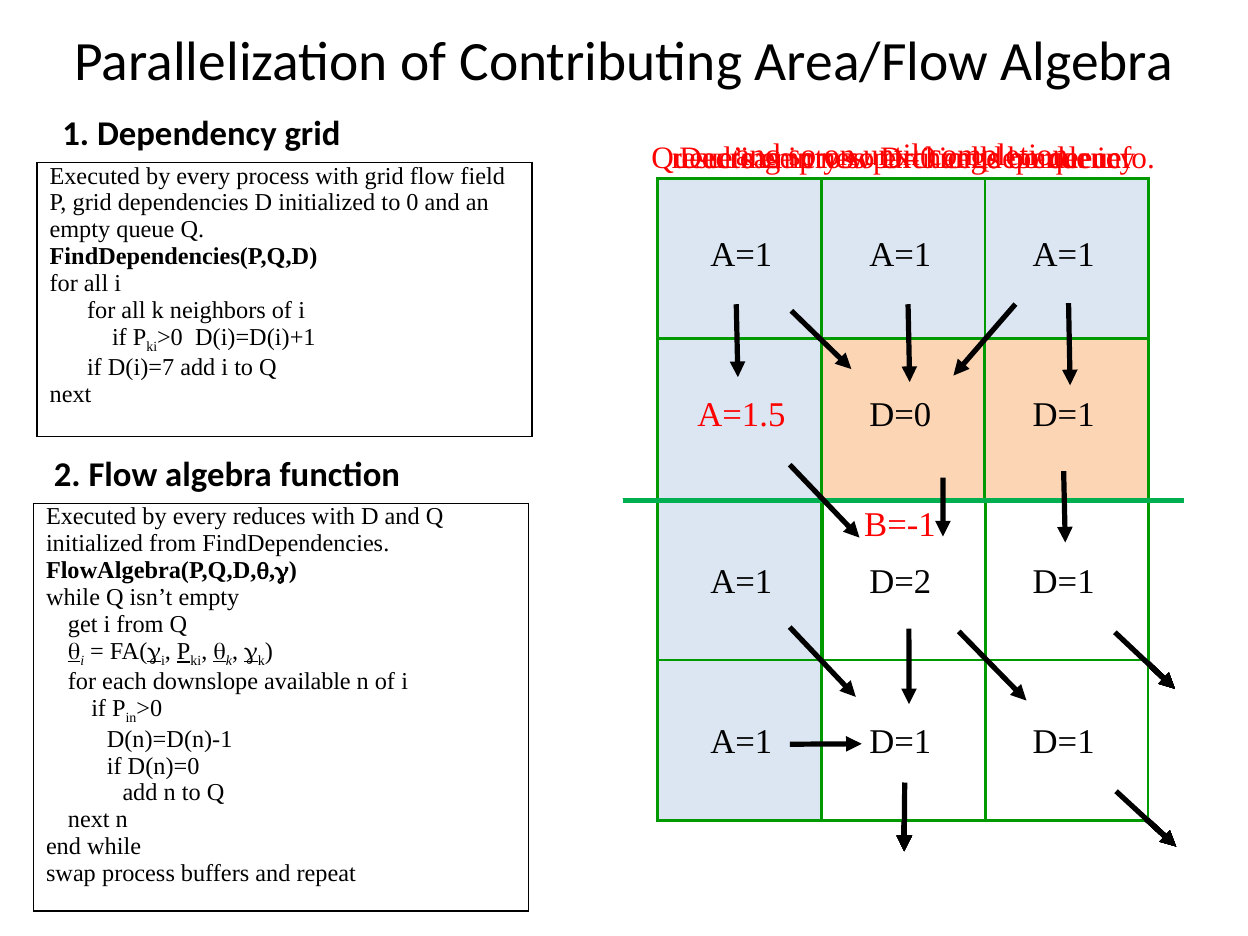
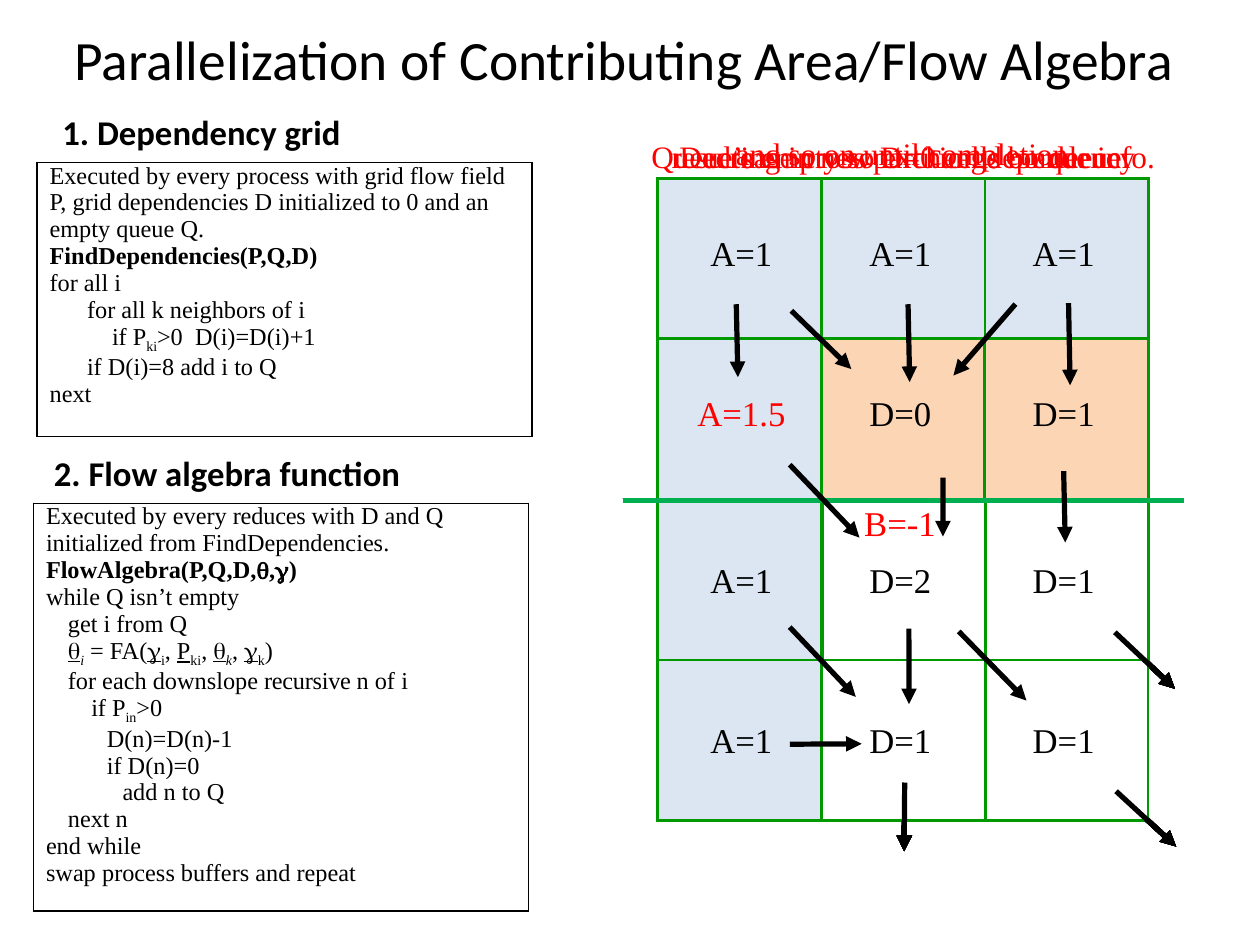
D(i)=7: D(i)=7 -> D(i)=8
available: available -> recursive
